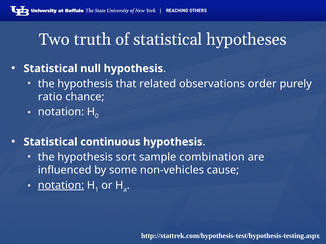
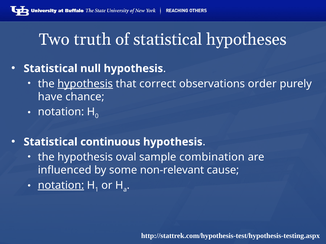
hypothesis at (85, 84) underline: none -> present
related: related -> correct
ratio: ratio -> have
sort: sort -> oval
non-vehicles: non-vehicles -> non-relevant
